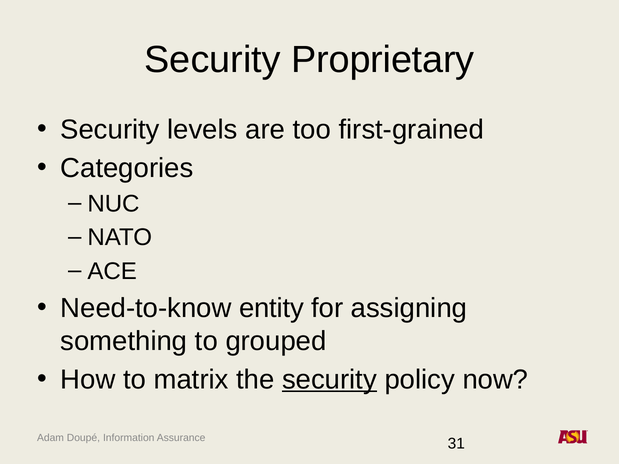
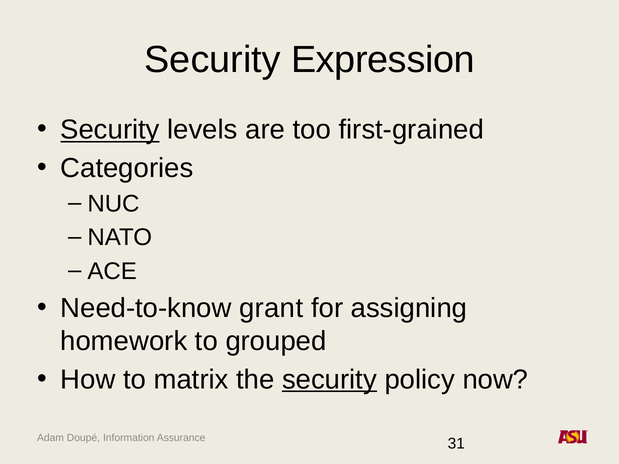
Proprietary: Proprietary -> Expression
Security at (110, 130) underline: none -> present
entity: entity -> grant
something: something -> homework
